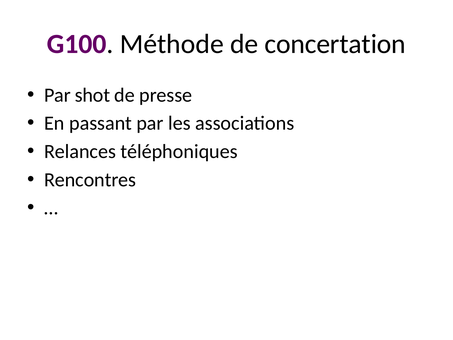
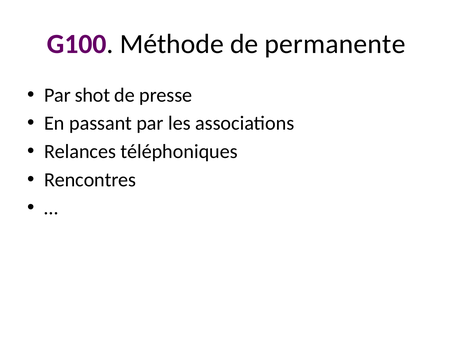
concertation: concertation -> permanente
